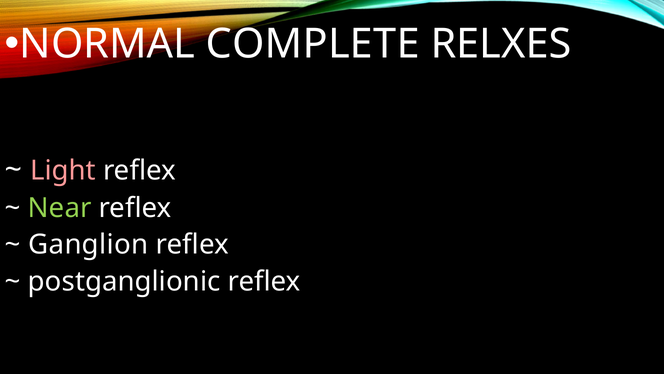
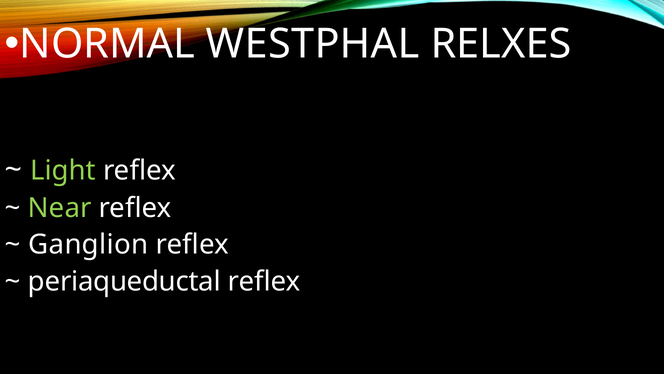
COMPLETE: COMPLETE -> WESTPHAL
Light colour: pink -> light green
postganglionic: postganglionic -> periaqueductal
